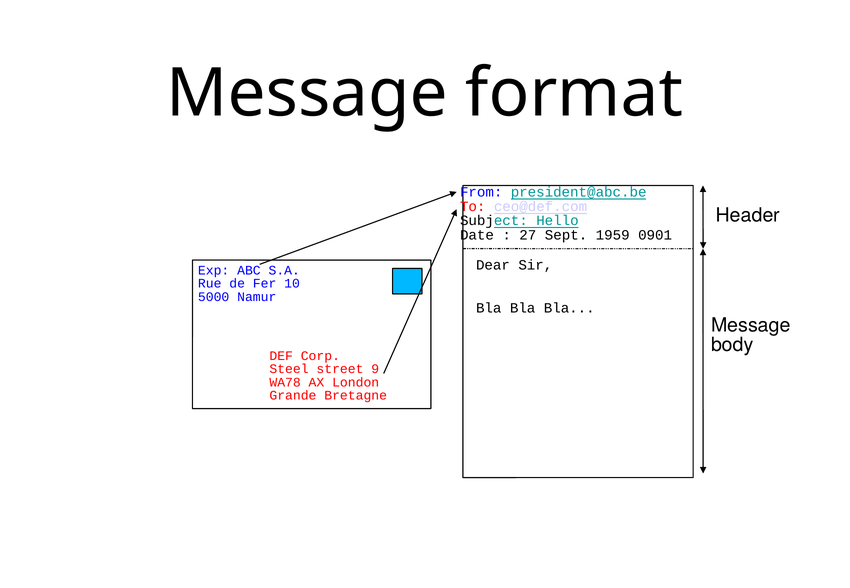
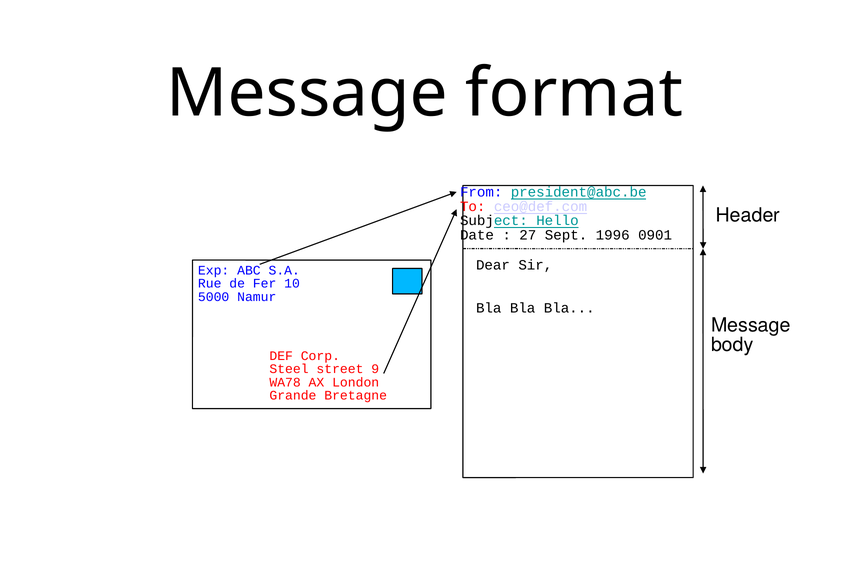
1959: 1959 -> 1996
